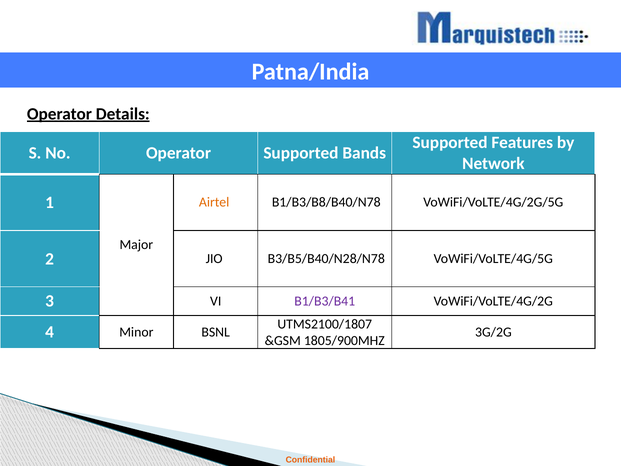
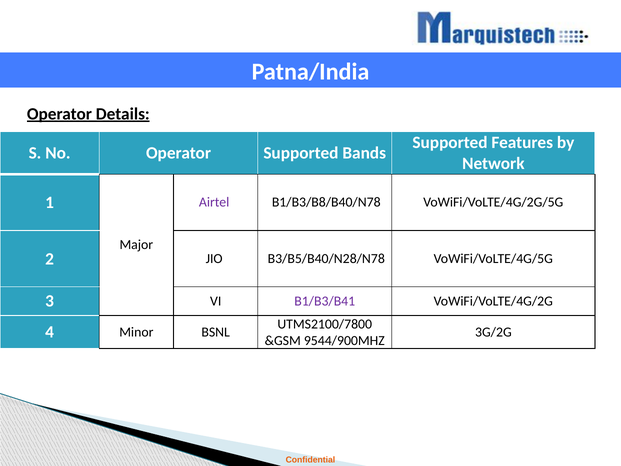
Airtel colour: orange -> purple
UTMS2100/1807: UTMS2100/1807 -> UTMS2100/7800
1805/900MHZ: 1805/900MHZ -> 9544/900MHZ
